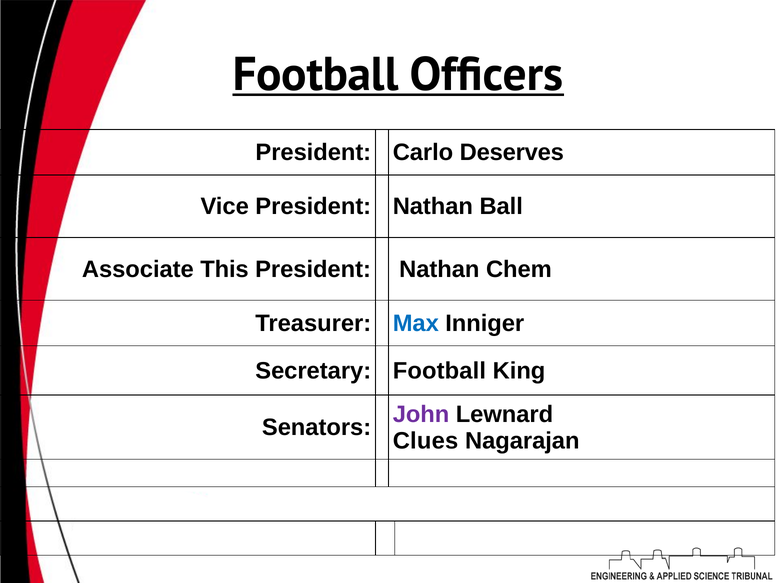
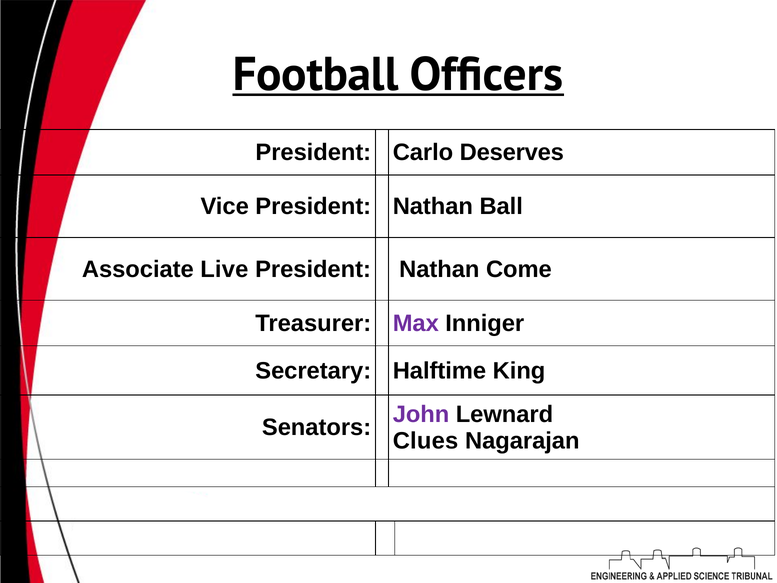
This: This -> Live
Chem: Chem -> Come
Max colour: blue -> purple
Secretary Football: Football -> Halftime
